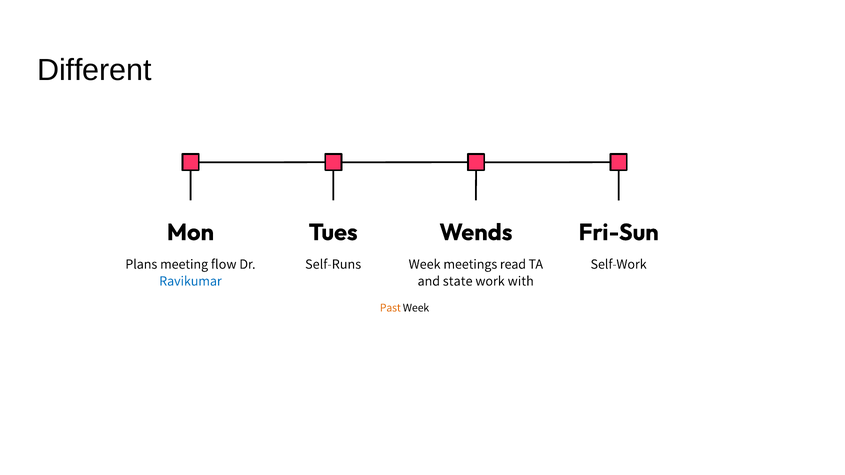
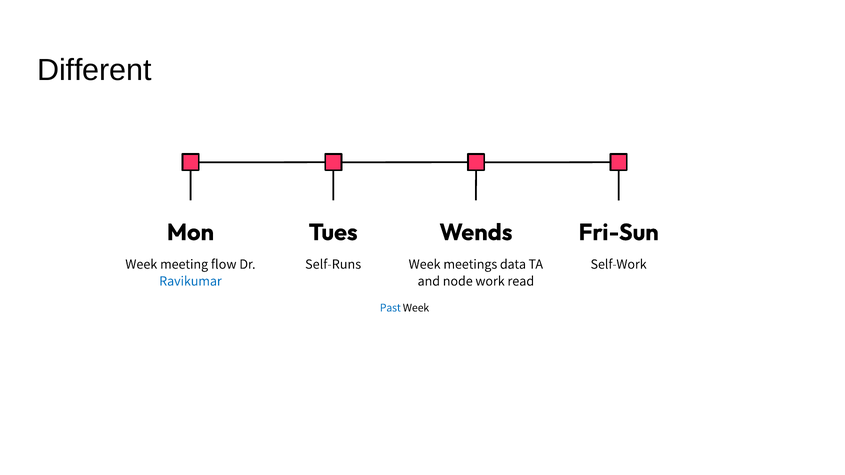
Plans at (141, 264): Plans -> Week
read: read -> data
state: state -> node
with: with -> read
Past colour: orange -> blue
